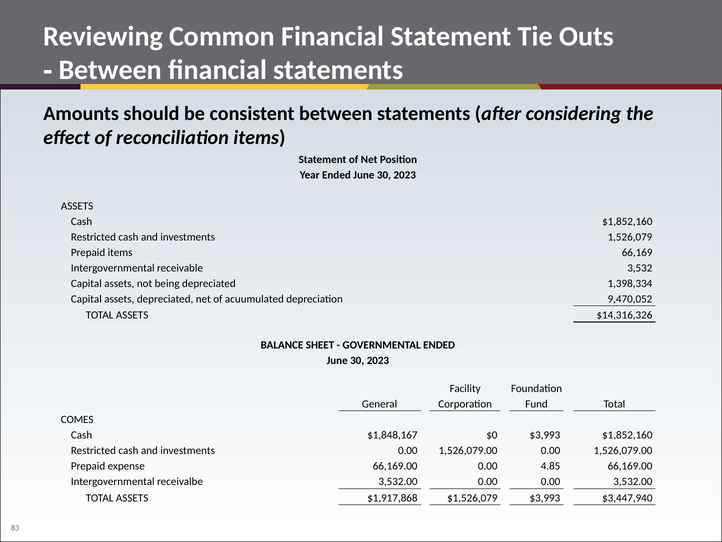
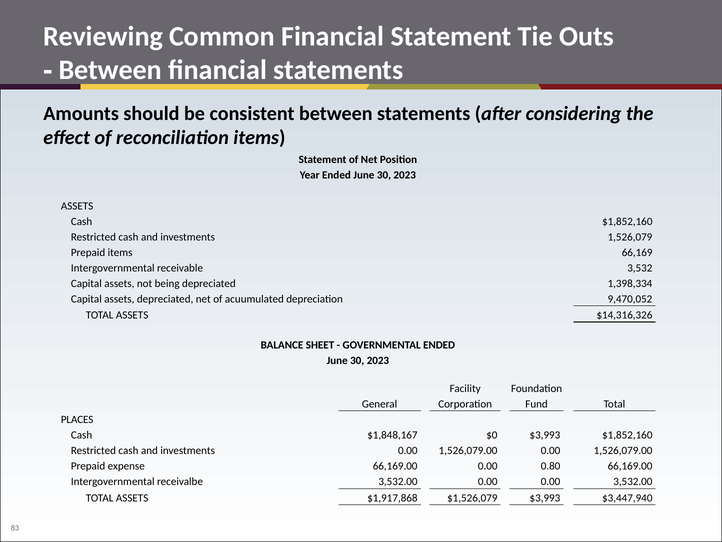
COMES: COMES -> PLACES
4.85: 4.85 -> 0.80
